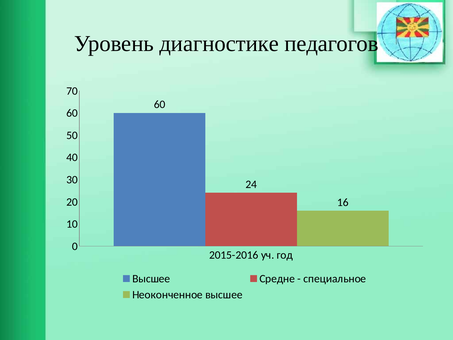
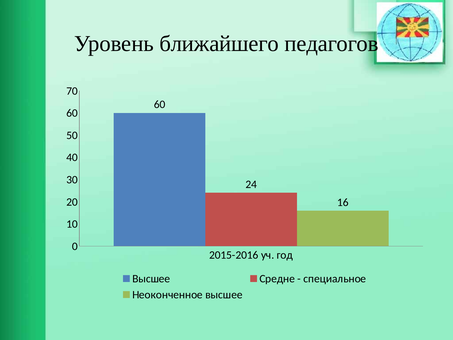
диагностике: диагностике -> ближайшего
